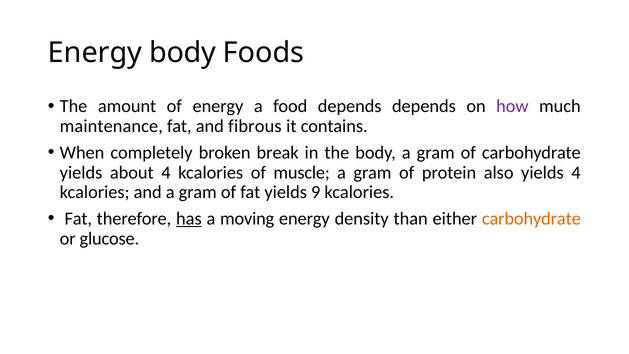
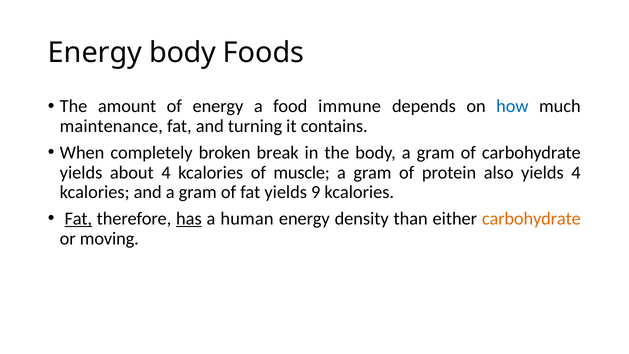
food depends: depends -> immune
how colour: purple -> blue
fibrous: fibrous -> turning
Fat at (78, 219) underline: none -> present
moving: moving -> human
glucose: glucose -> moving
